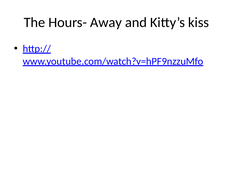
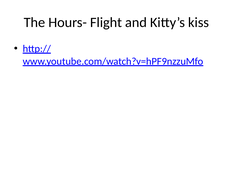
Away: Away -> Flight
